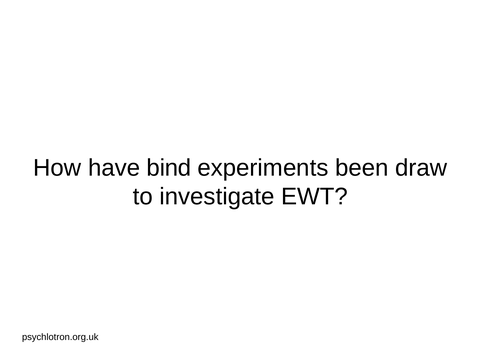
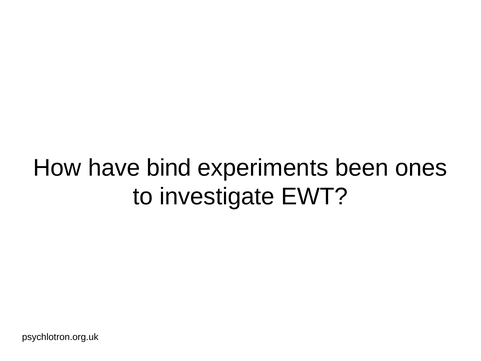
draw: draw -> ones
